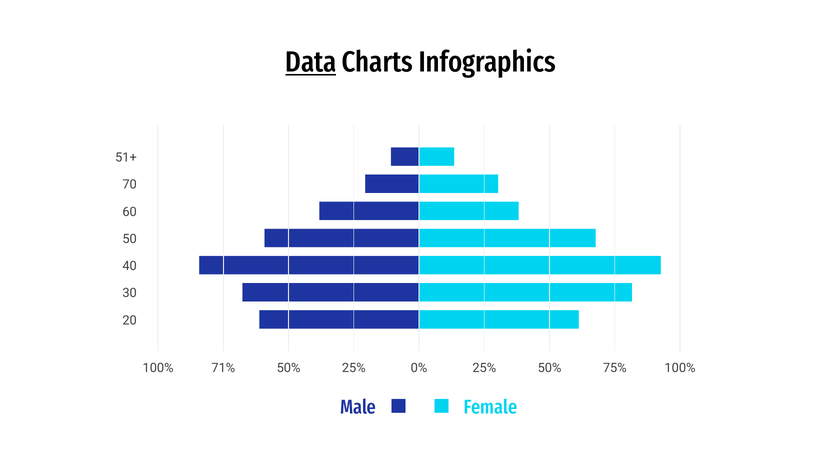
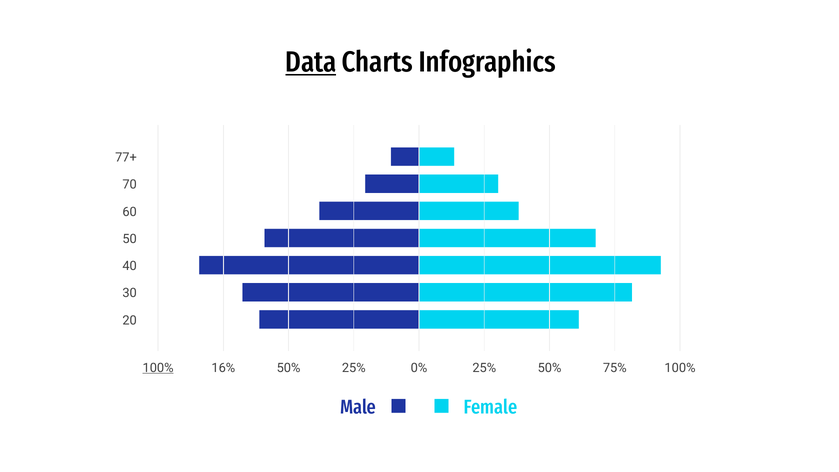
51+: 51+ -> 77+
100% at (158, 368) underline: none -> present
71%: 71% -> 16%
